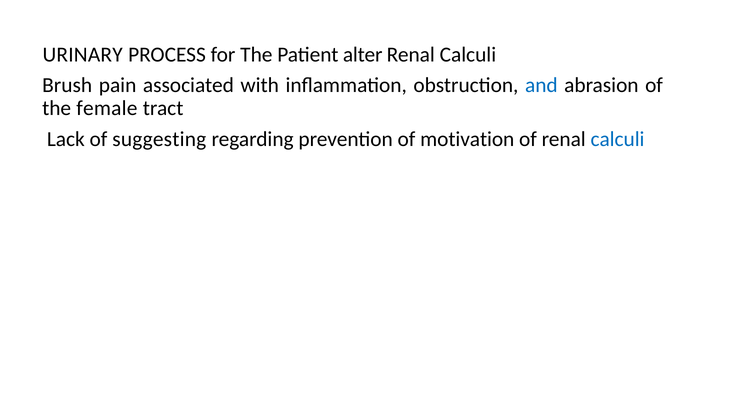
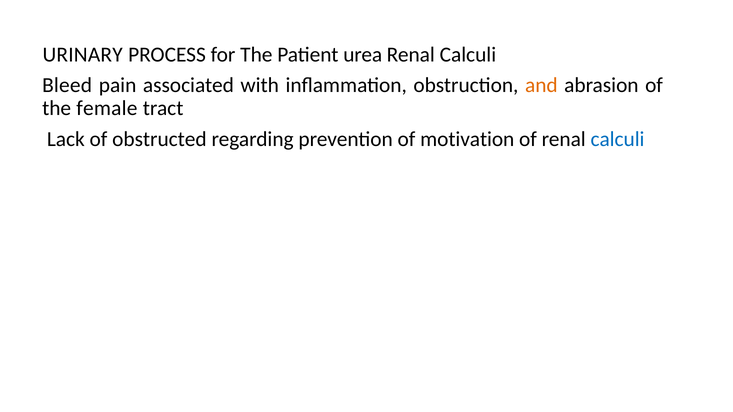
alter: alter -> urea
Brush: Brush -> Bleed
and colour: blue -> orange
suggesting: suggesting -> obstructed
